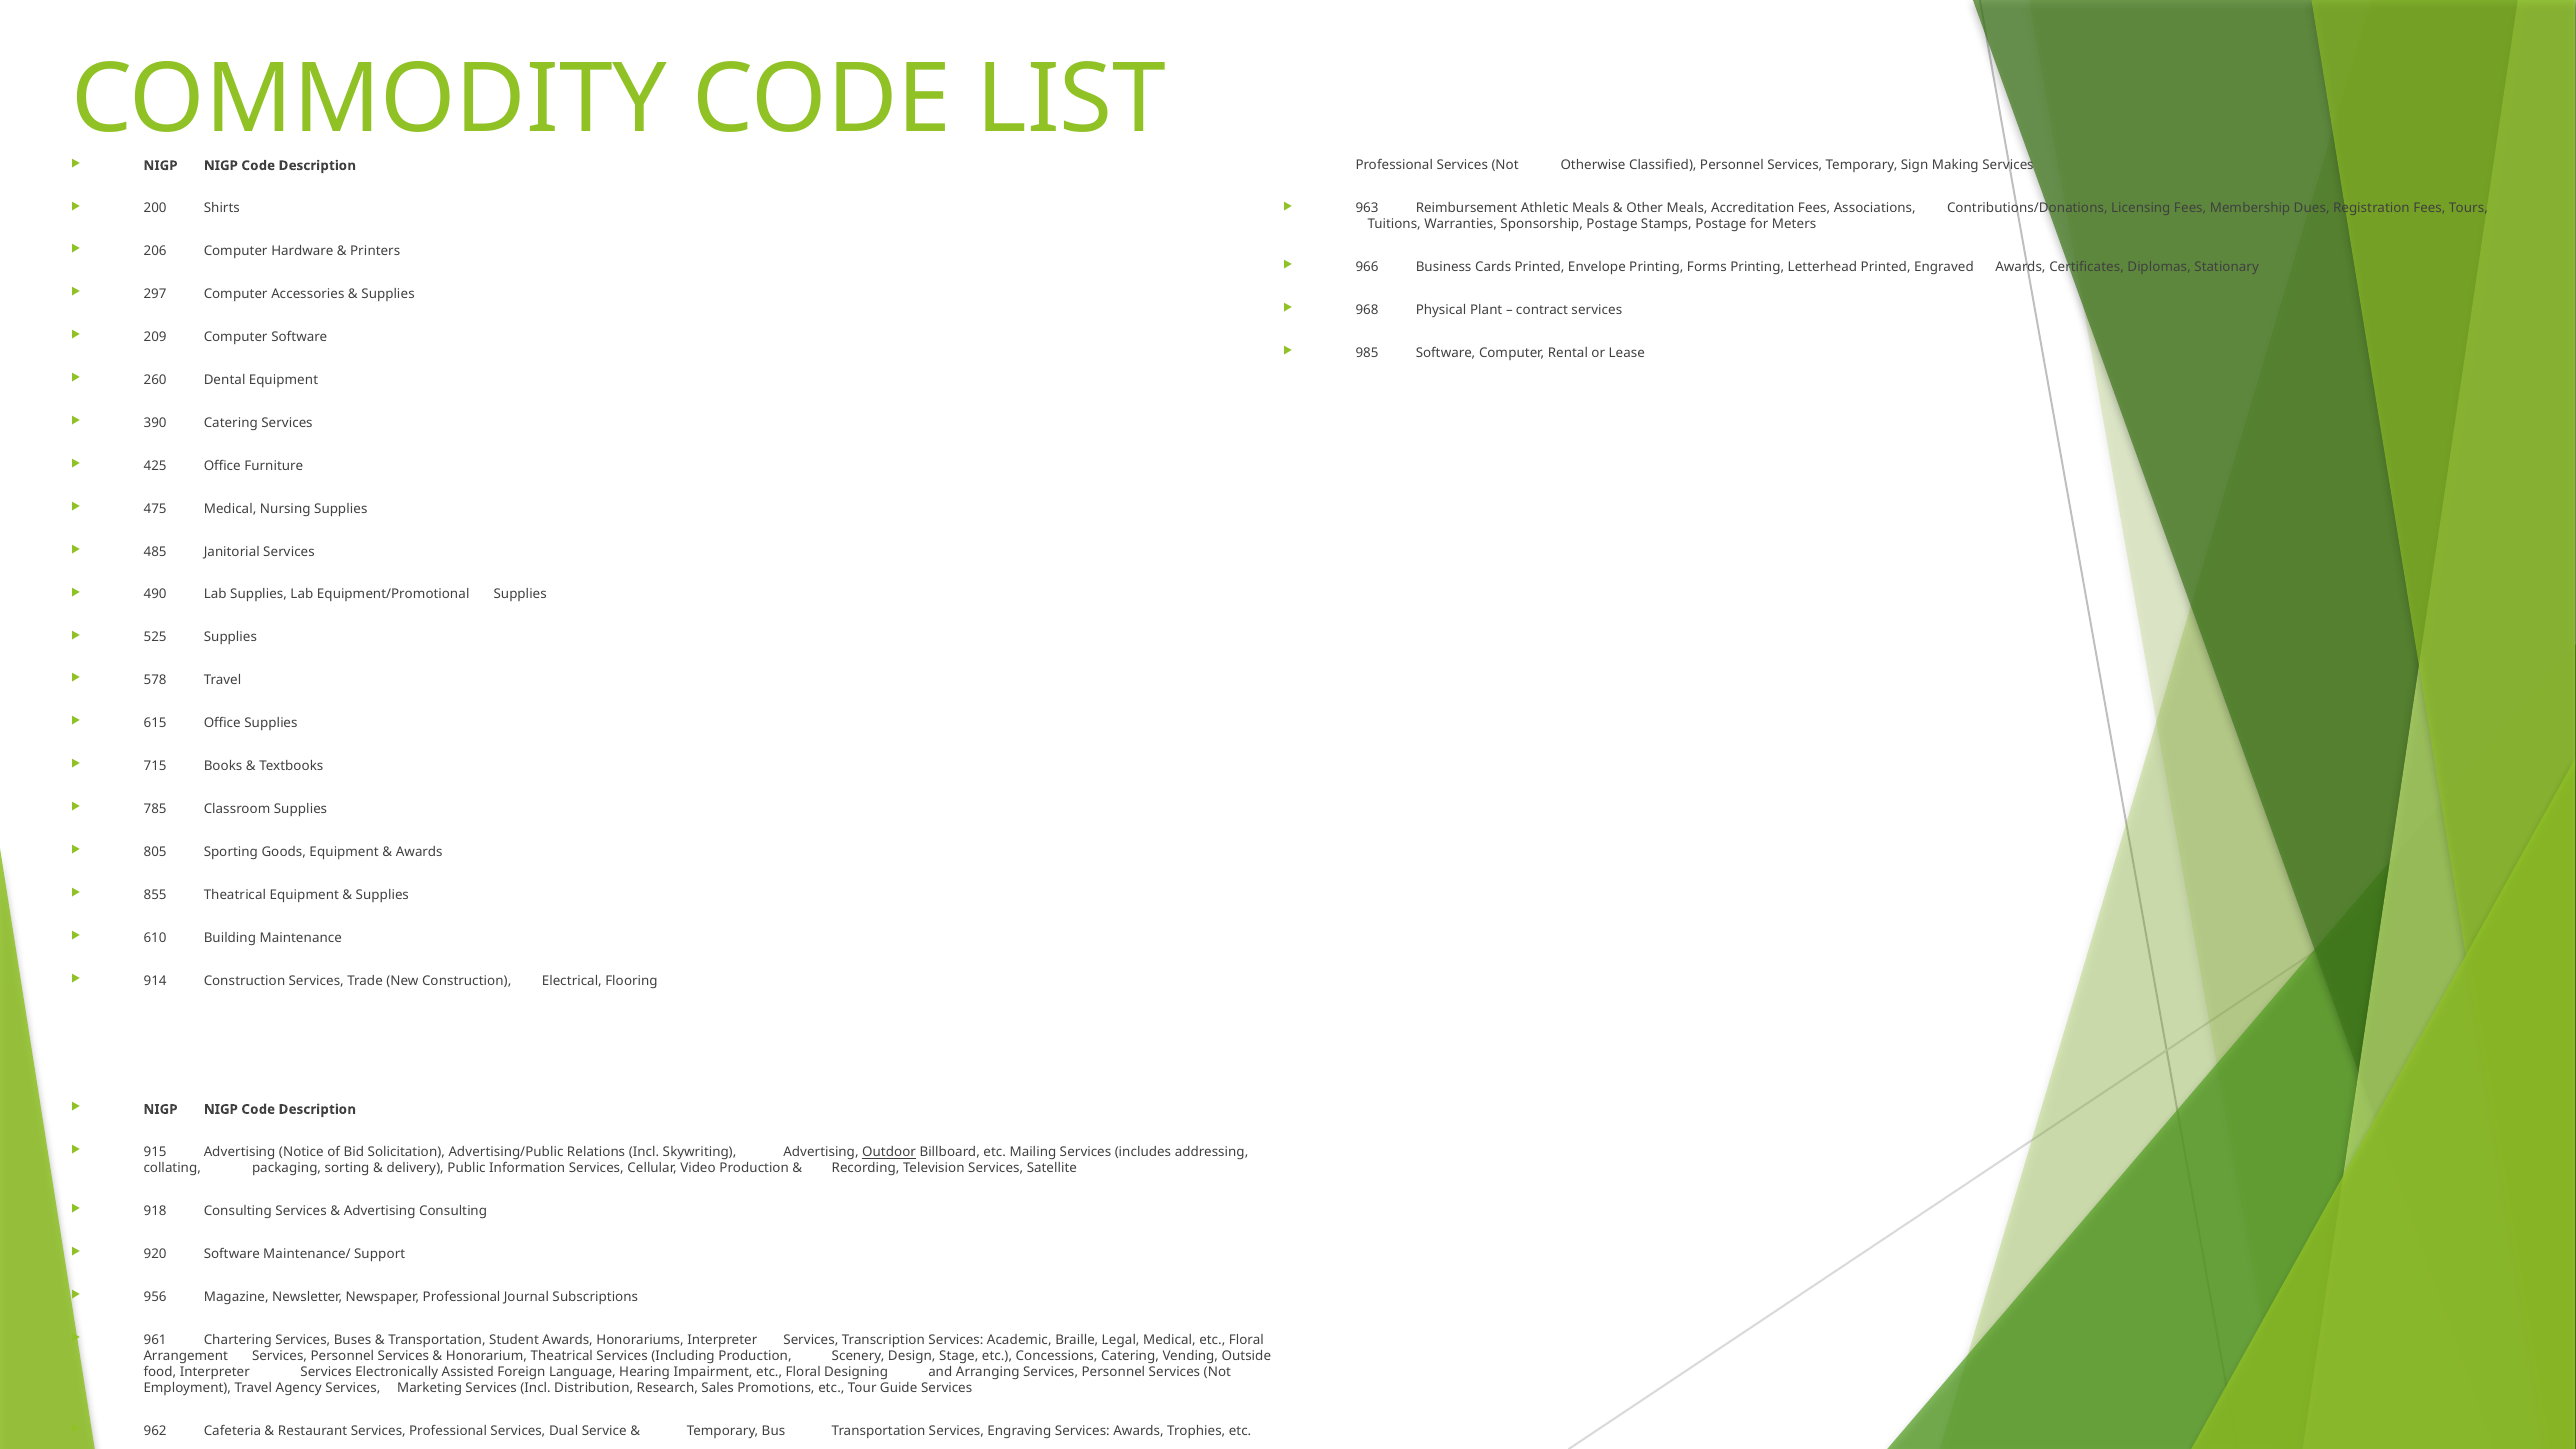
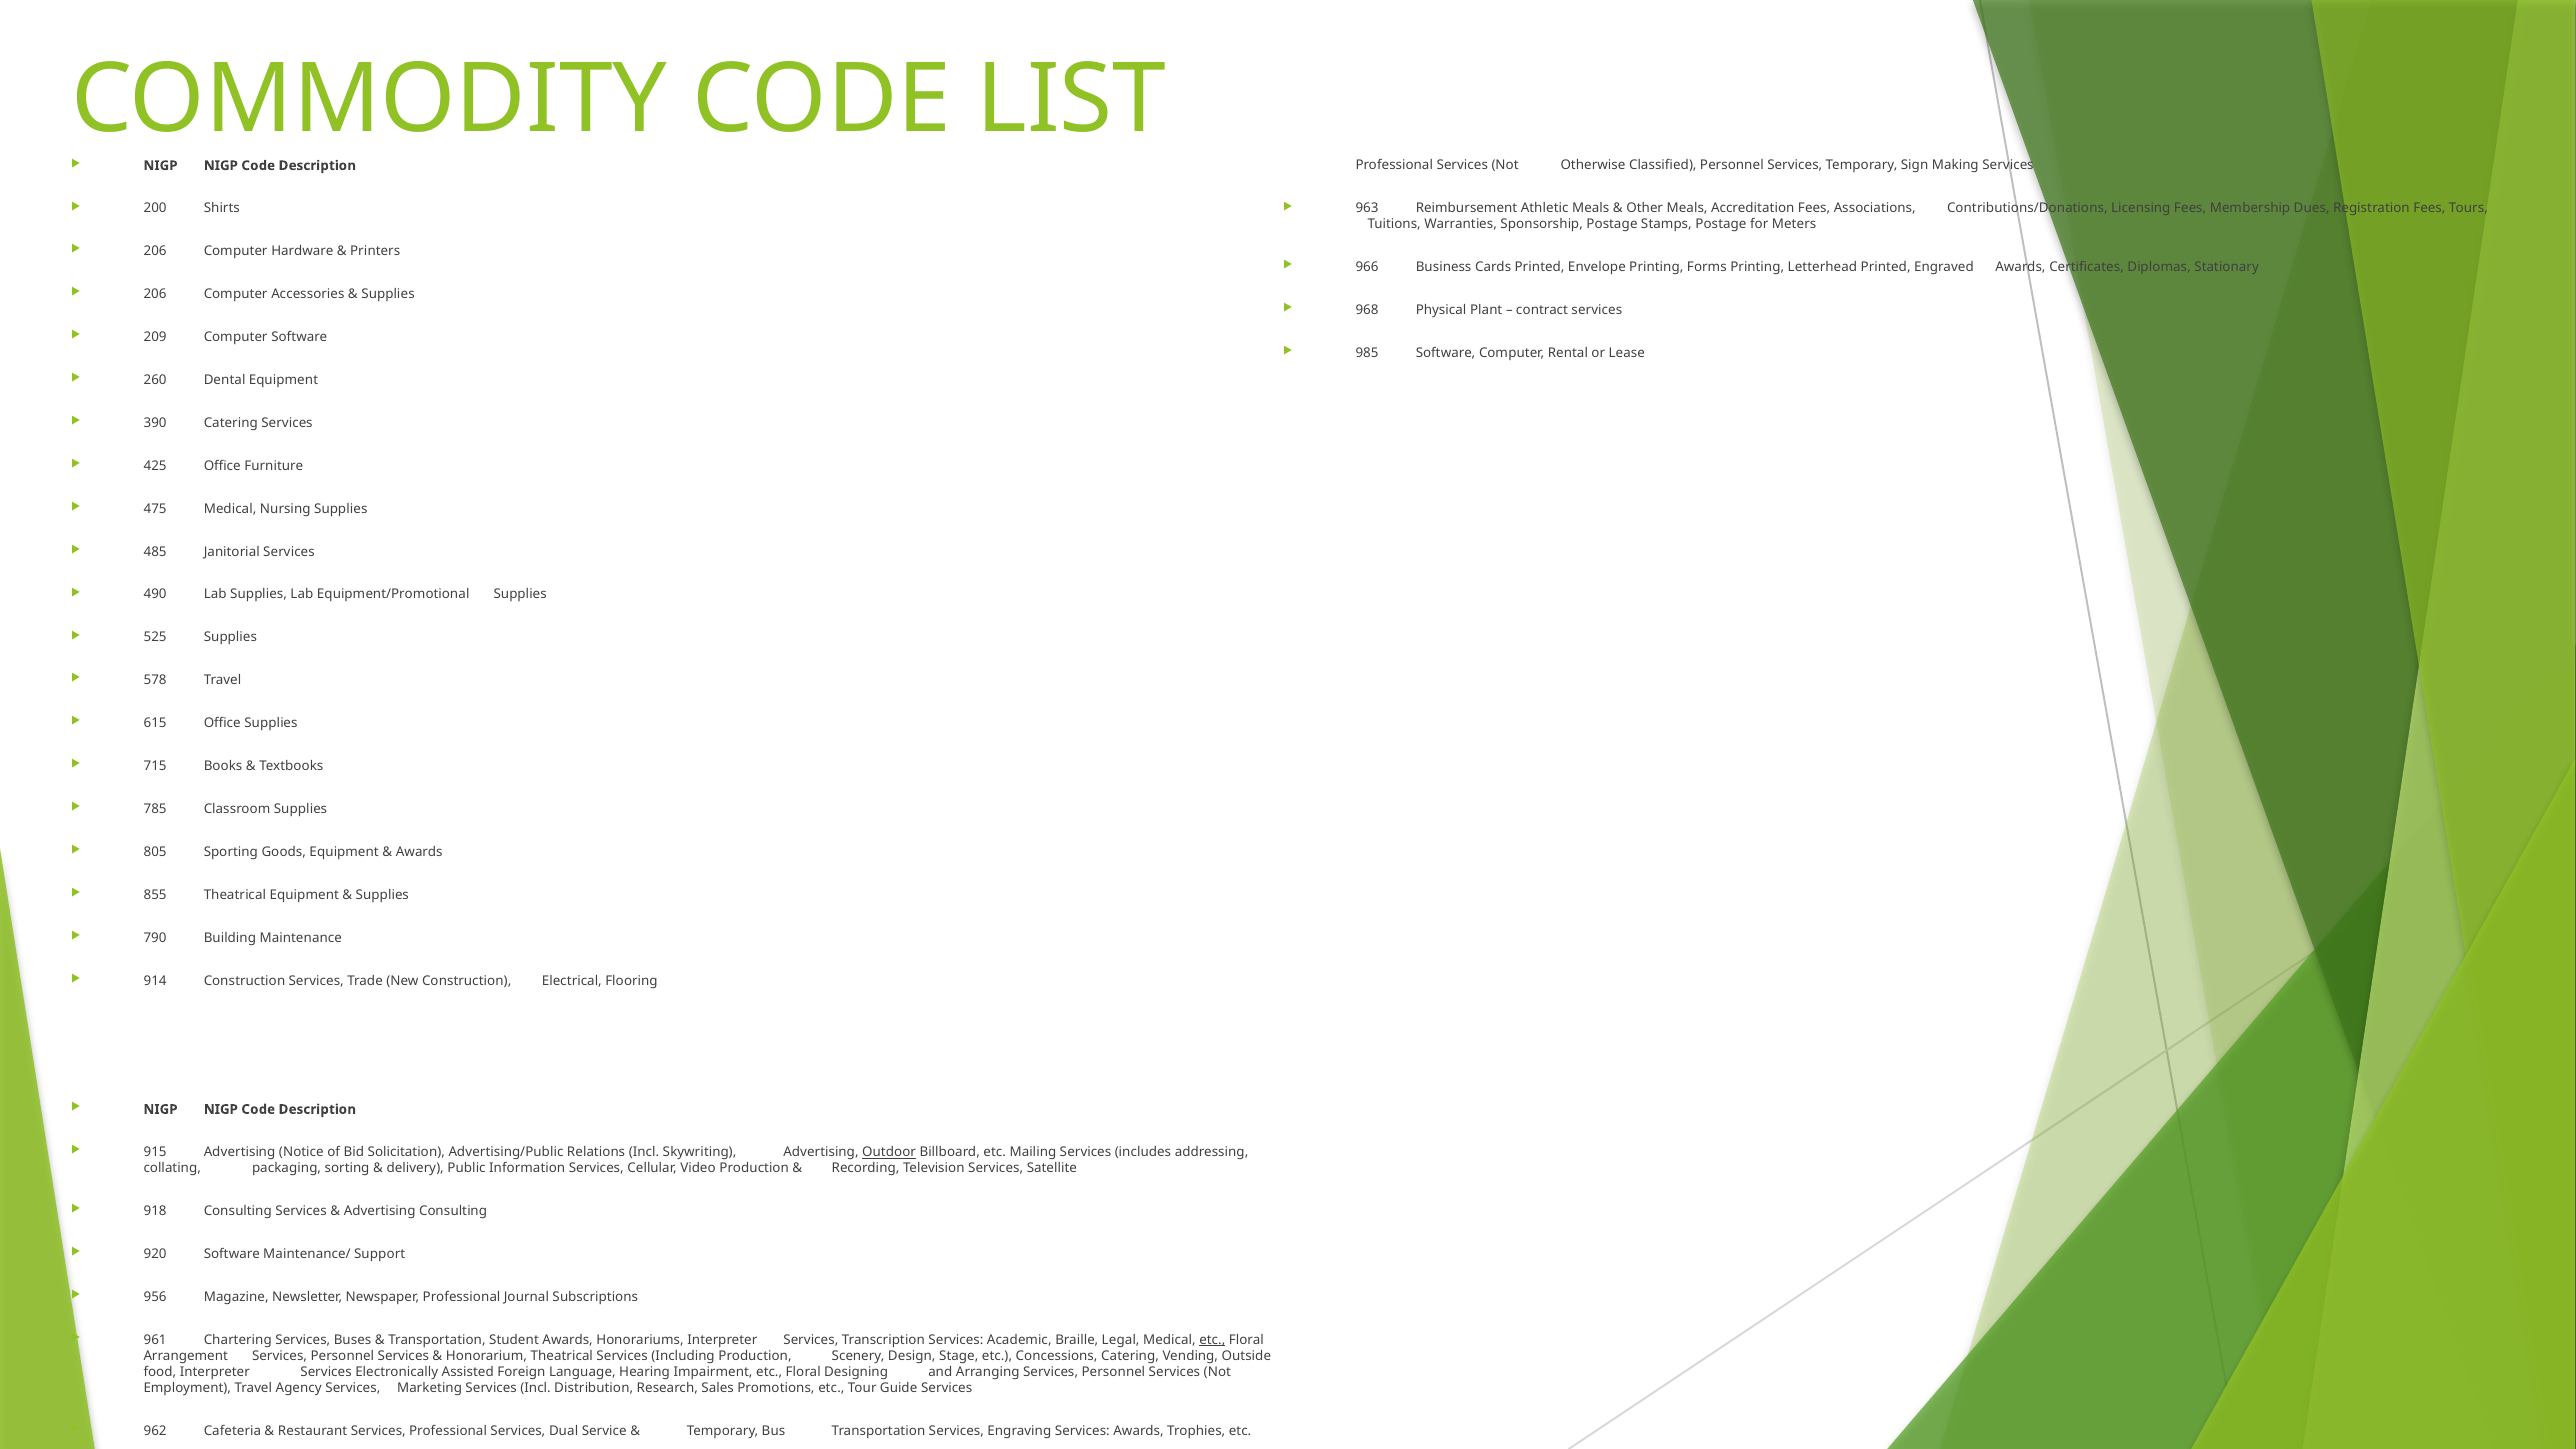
297 at (155, 294): 297 -> 206
610: 610 -> 790
etc at (1212, 1340) underline: none -> present
